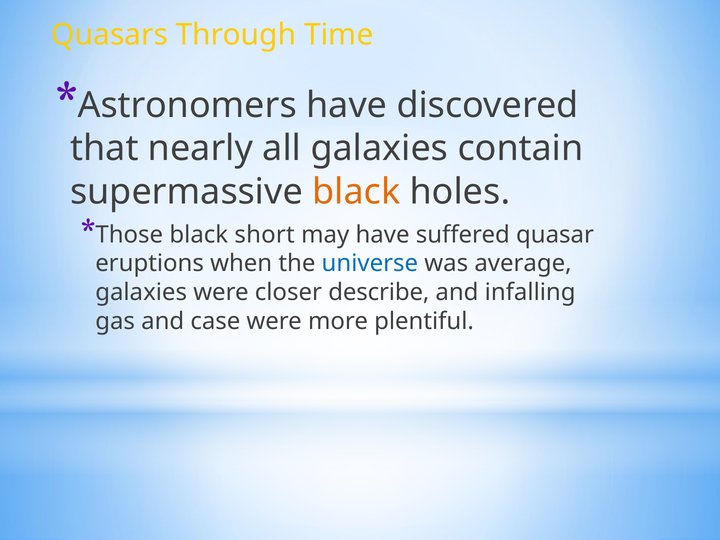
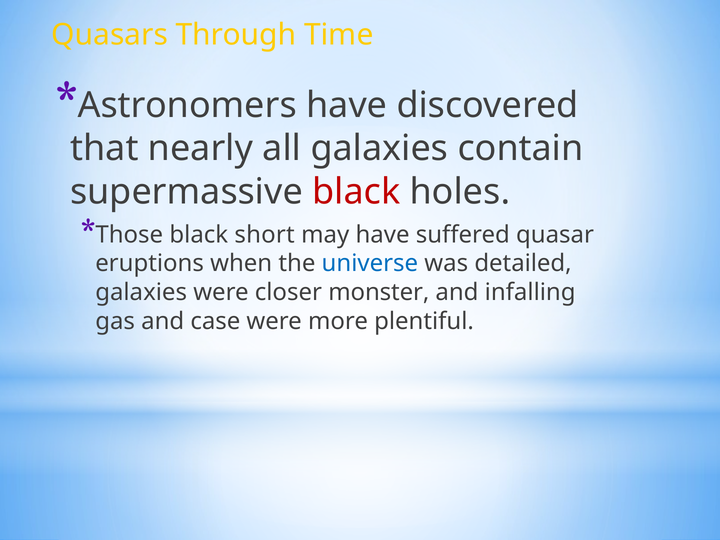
black at (356, 192) colour: orange -> red
average: average -> detailed
describe: describe -> monster
